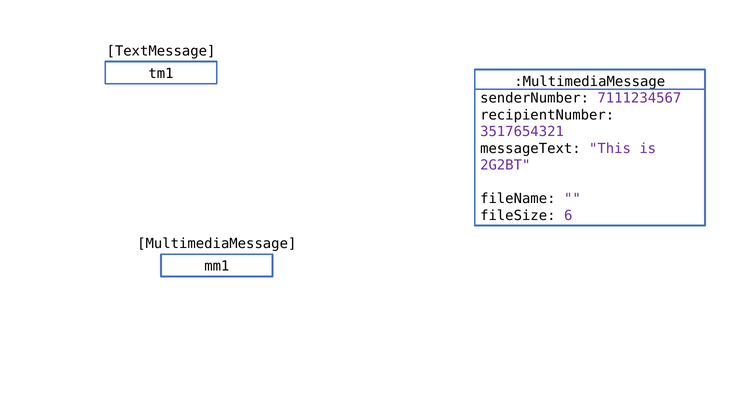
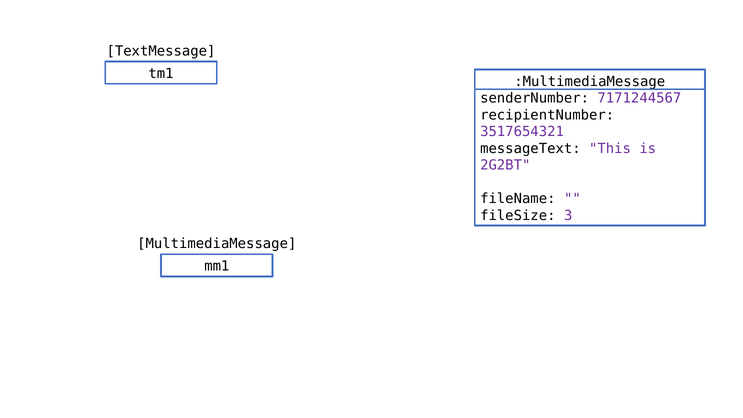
7111234567: 7111234567 -> 7171244567
6: 6 -> 3
